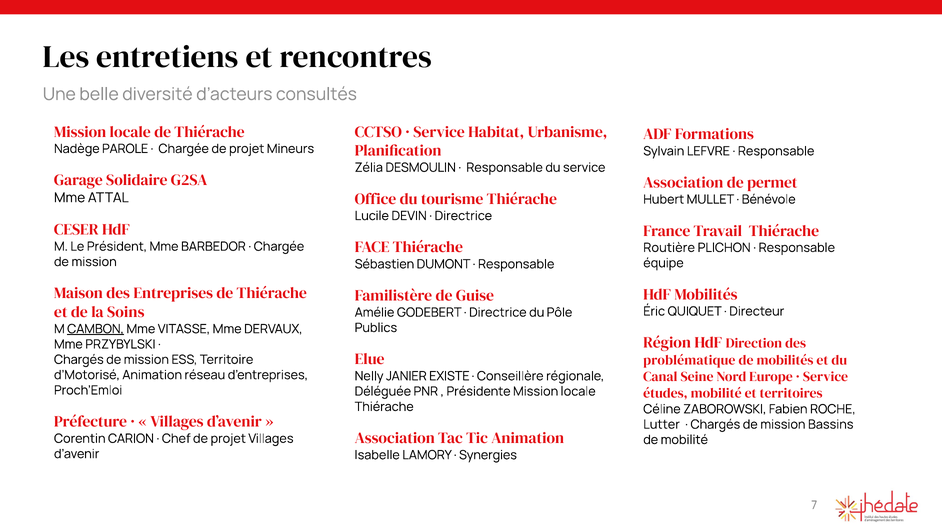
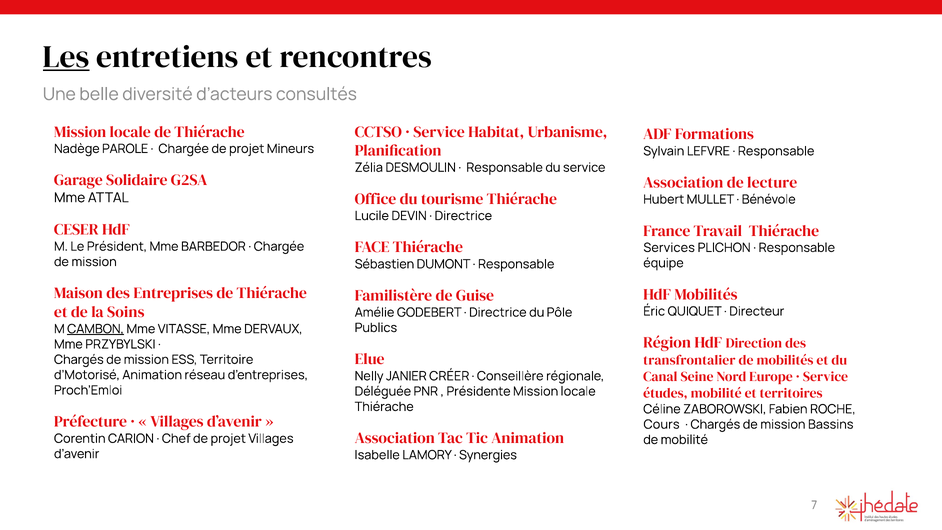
Les underline: none -> present
permet: permet -> lecture
Routière: Routière -> Services
problématique: problématique -> transfrontalier
EXISTE: EXISTE -> CRÉER
Lutter: Lutter -> Cours
